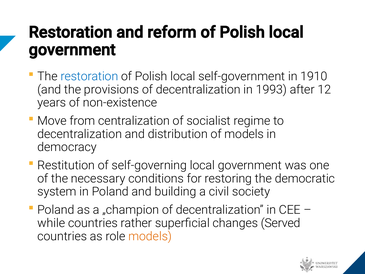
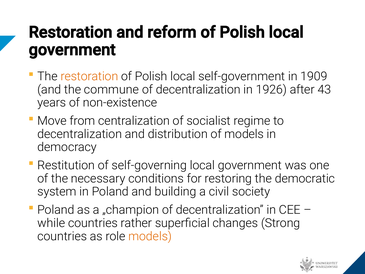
restoration at (89, 76) colour: blue -> orange
1910: 1910 -> 1909
provisions: provisions -> commune
1993: 1993 -> 1926
12: 12 -> 43
Served: Served -> Strong
